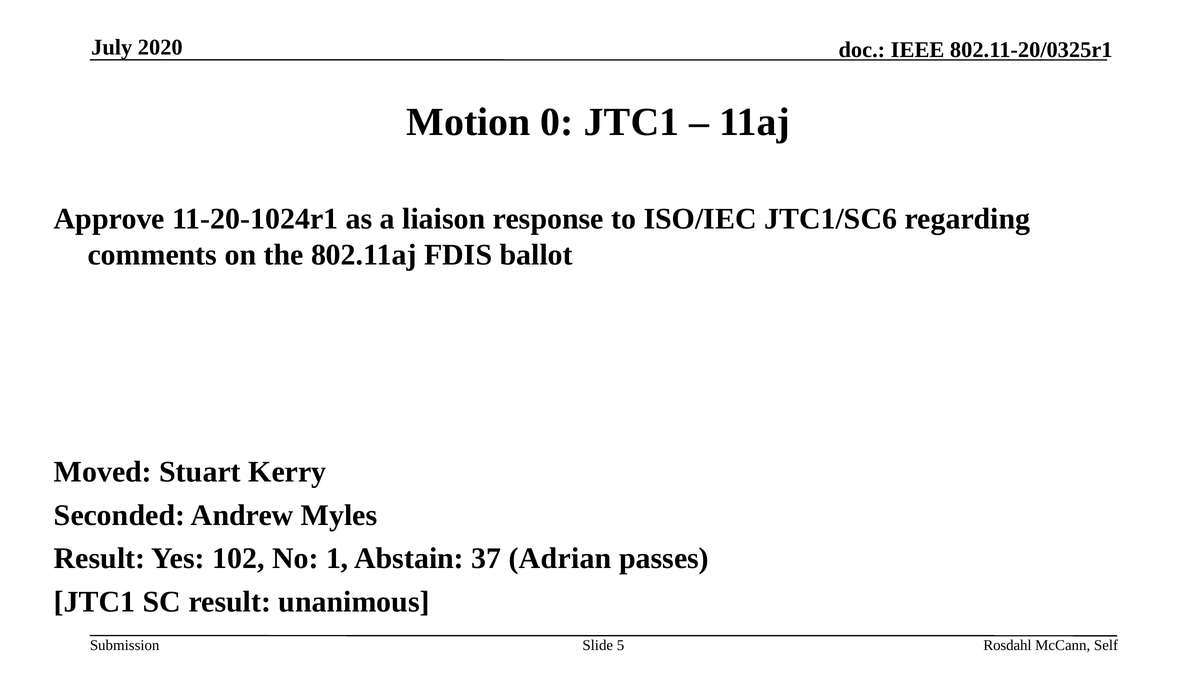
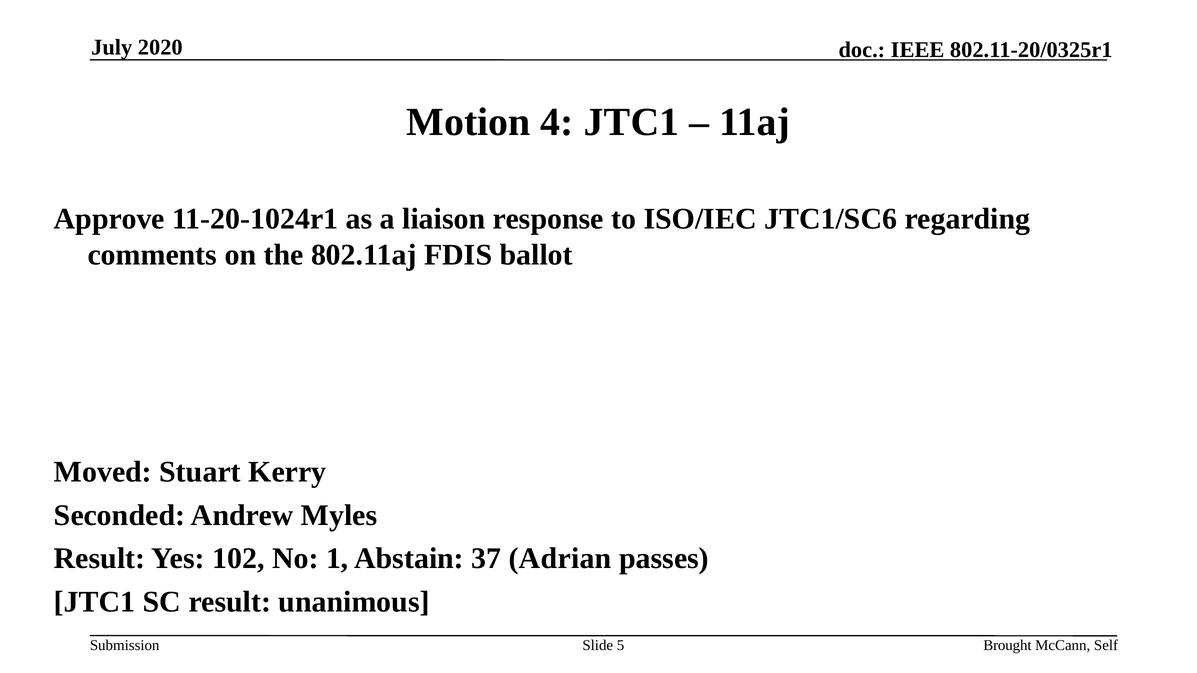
0: 0 -> 4
Rosdahl: Rosdahl -> Brought
